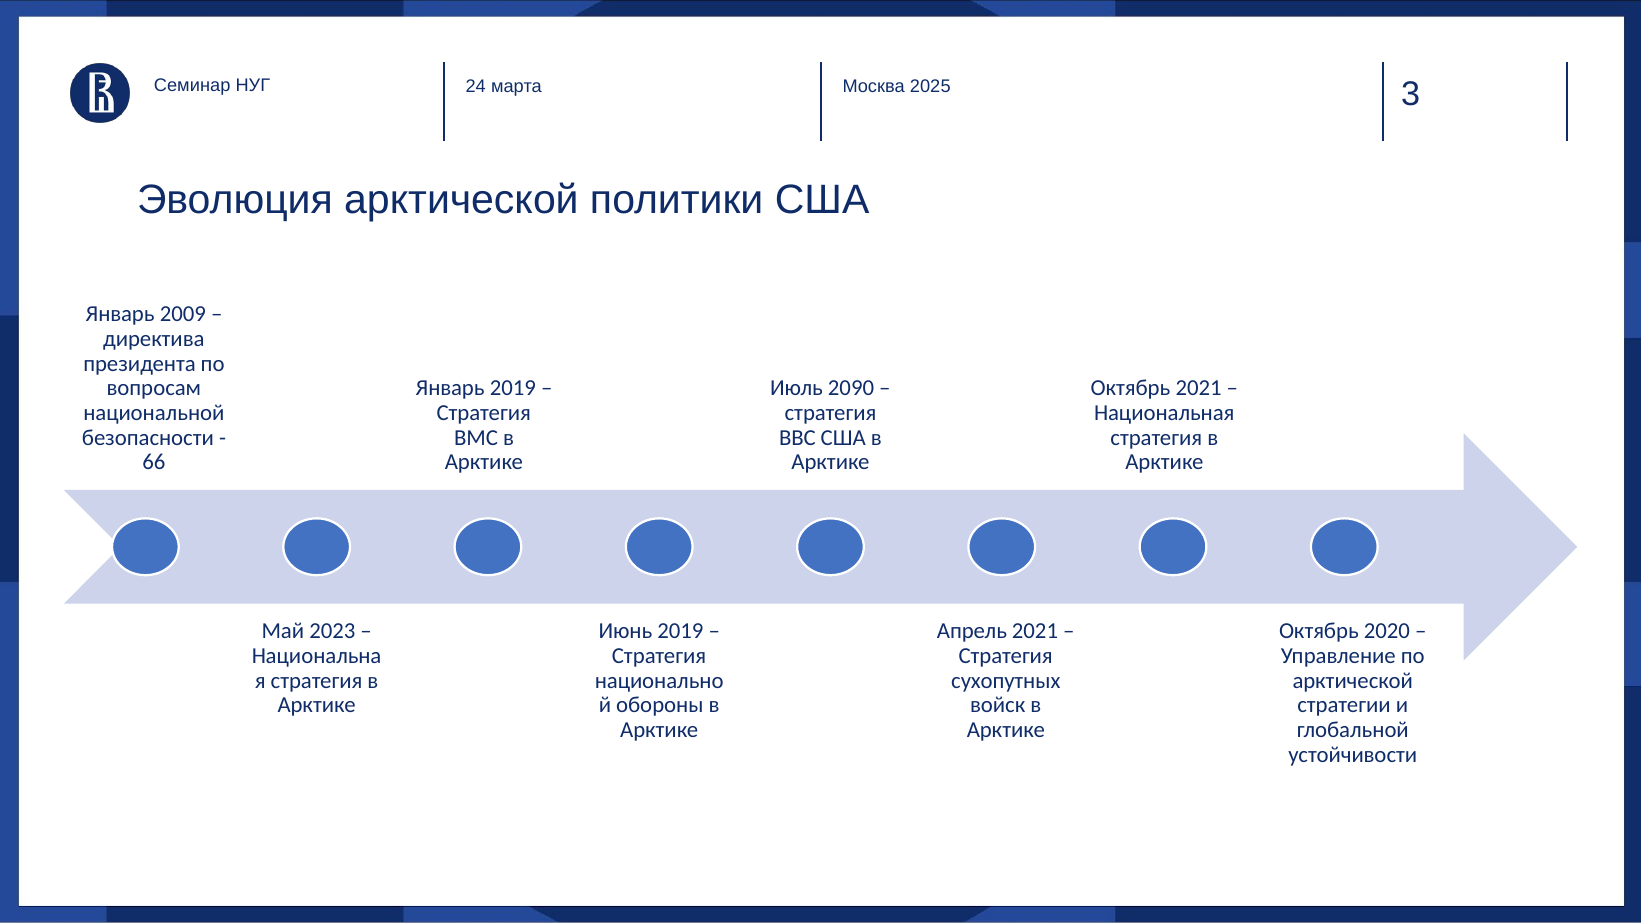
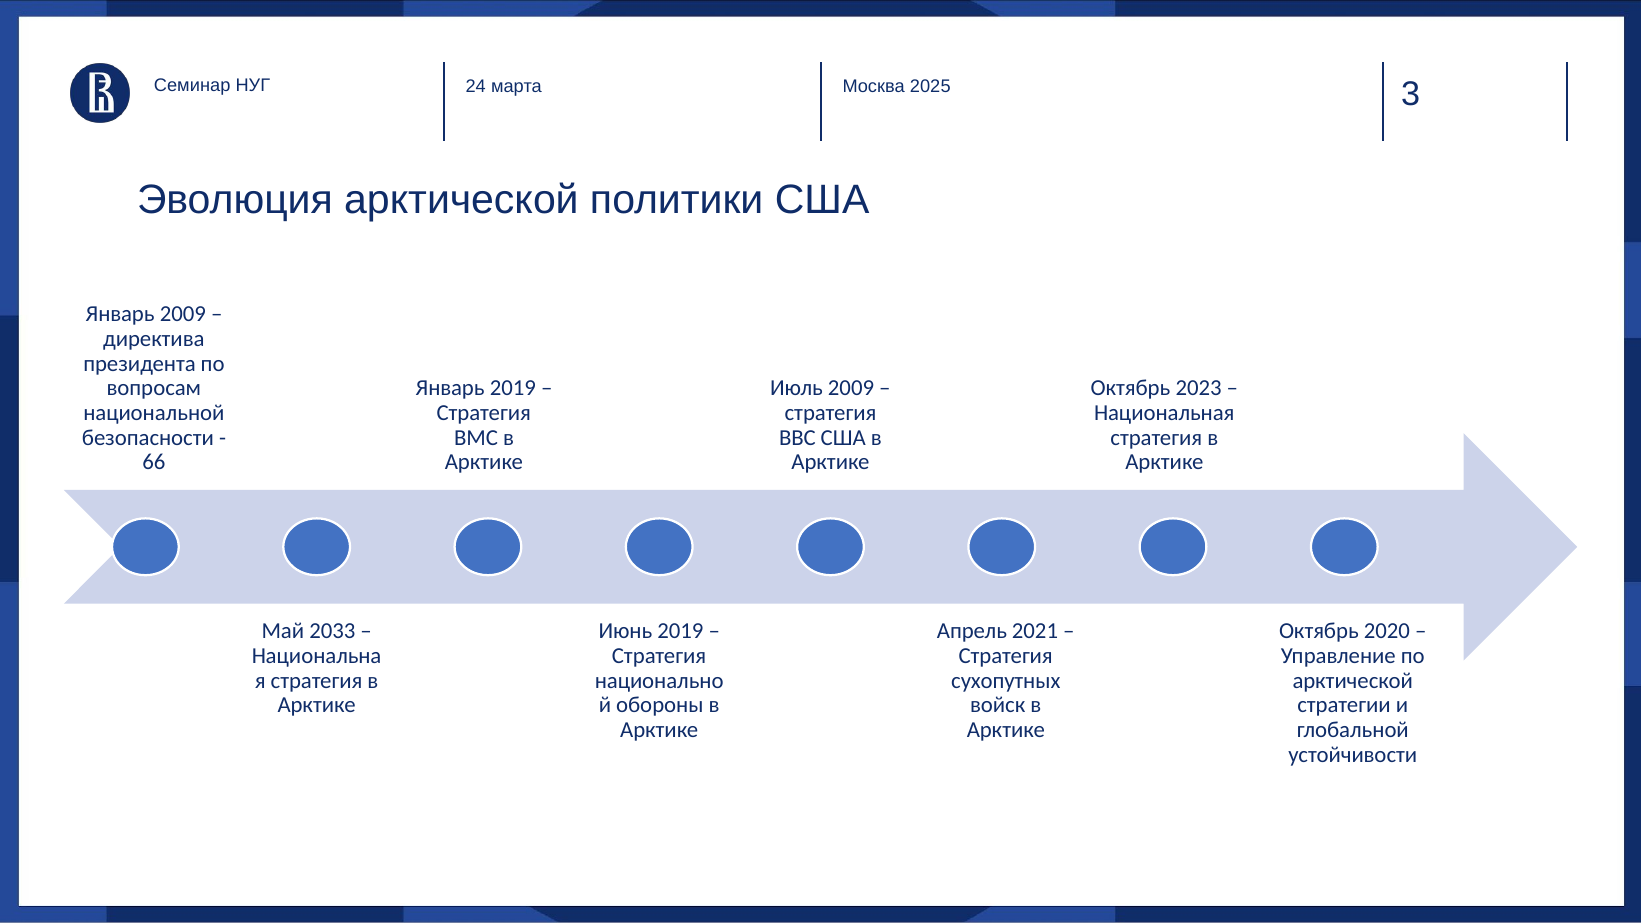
Июль 2090: 2090 -> 2009
Октябрь 2021: 2021 -> 2023
2023: 2023 -> 2033
